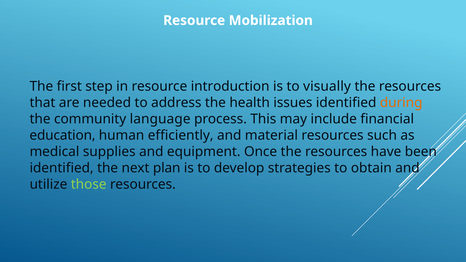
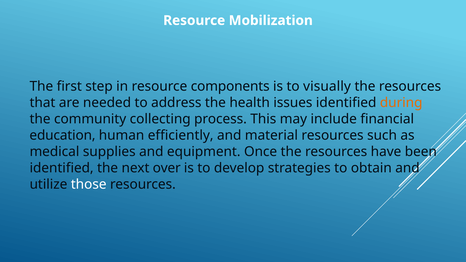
introduction: introduction -> components
language: language -> collecting
plan: plan -> over
those colour: light green -> white
